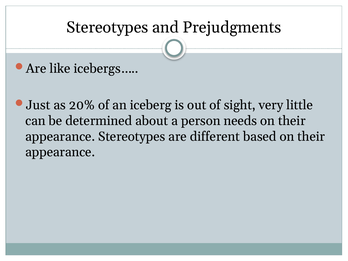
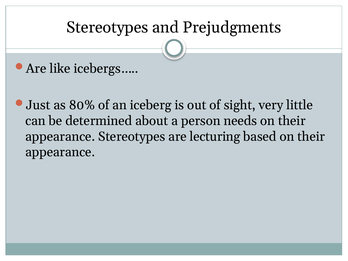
20%: 20% -> 80%
different: different -> lecturing
